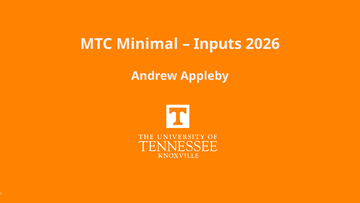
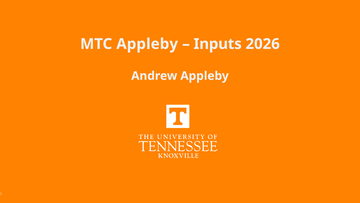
MTC Minimal: Minimal -> Appleby
